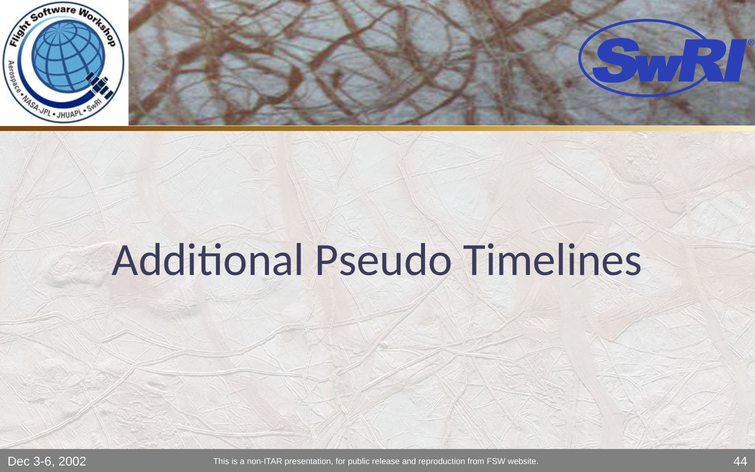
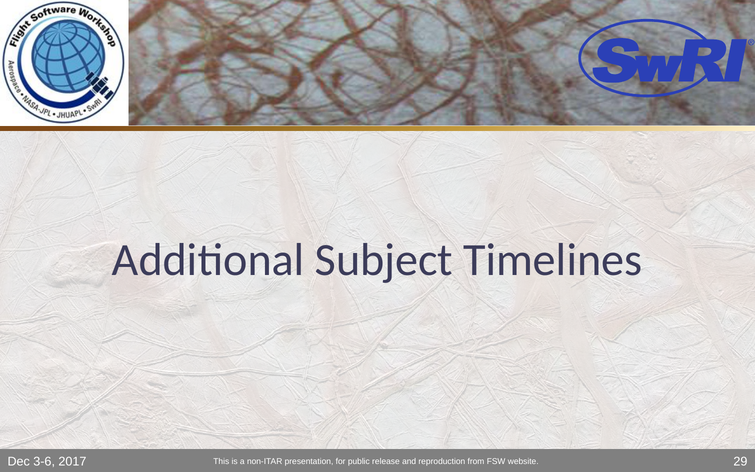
Pseudo: Pseudo -> Subject
2002: 2002 -> 2017
44: 44 -> 29
